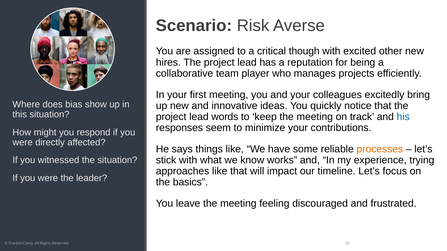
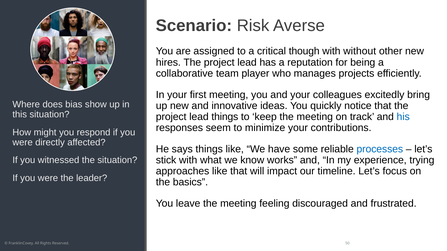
excited: excited -> without
lead words: words -> things
processes colour: orange -> blue
